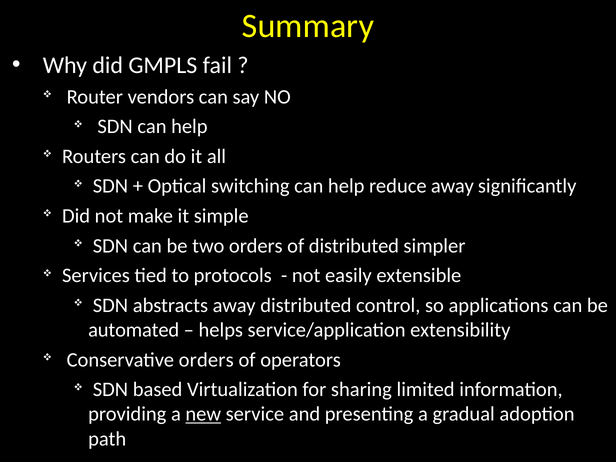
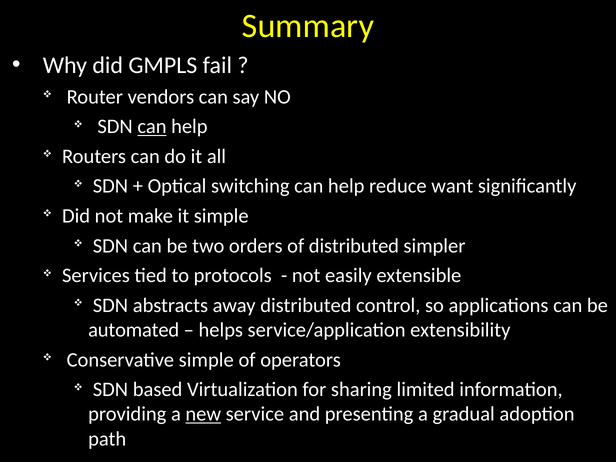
can at (152, 127) underline: none -> present
reduce away: away -> want
Conservative orders: orders -> simple
